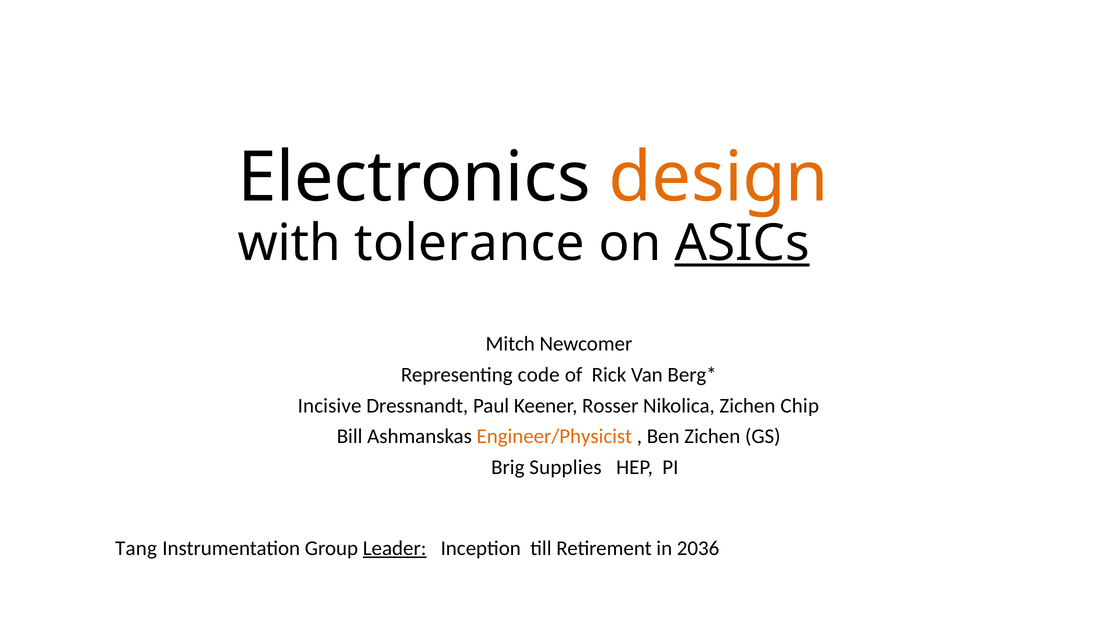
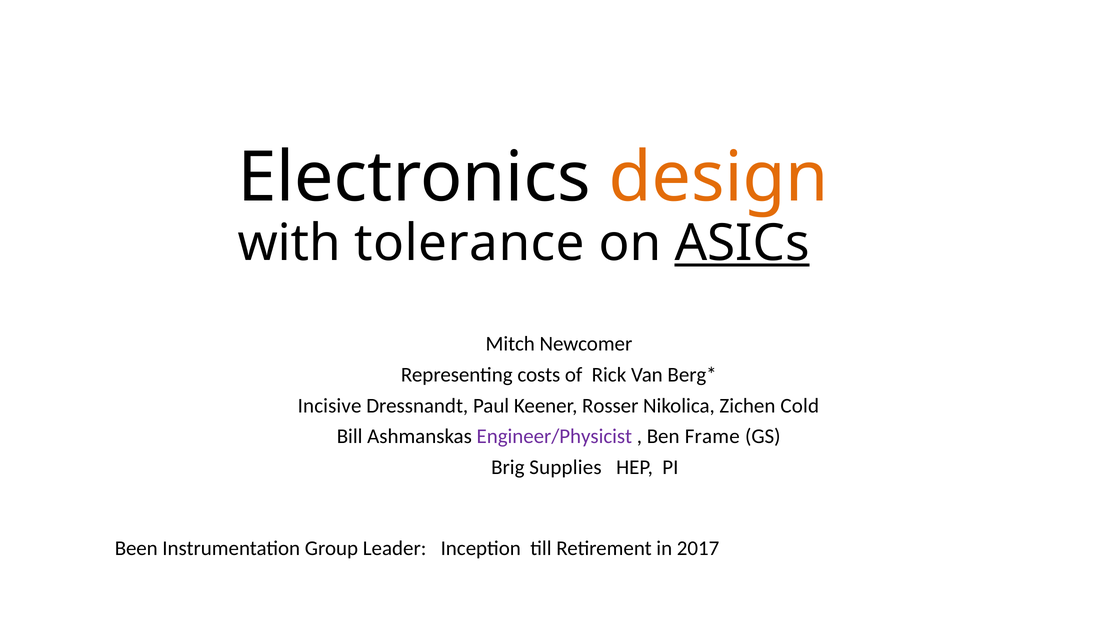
code: code -> costs
Chip: Chip -> Cold
Engineer/Physicist colour: orange -> purple
Ben Zichen: Zichen -> Frame
Tang: Tang -> Been
Leader underline: present -> none
2036: 2036 -> 2017
